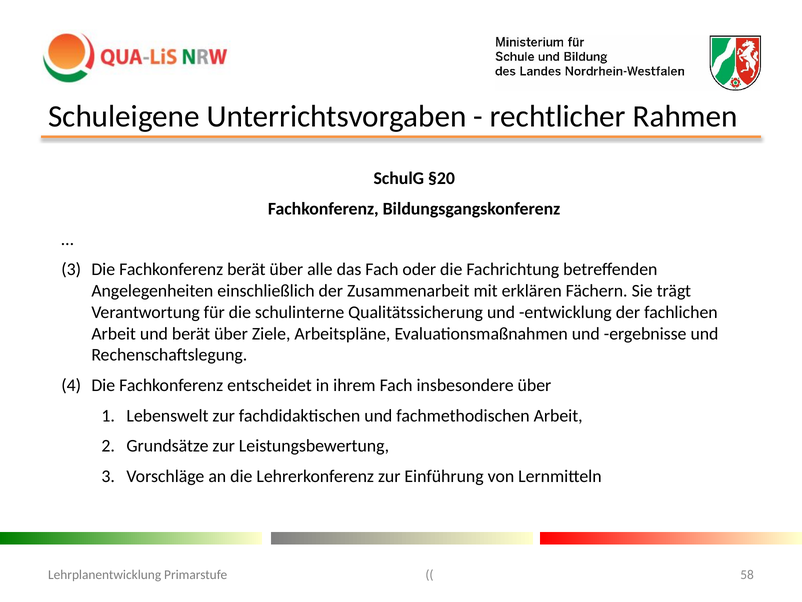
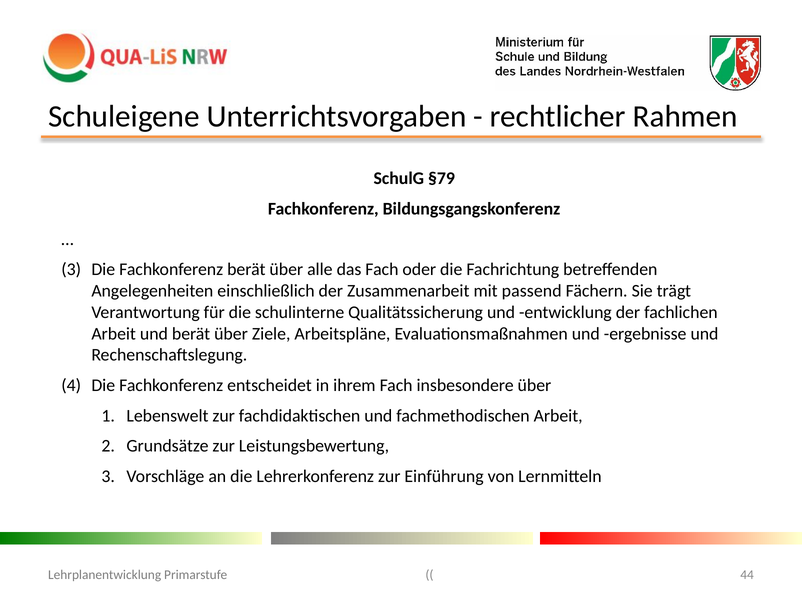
§20: §20 -> §79
erklären: erklären -> passend
58: 58 -> 44
